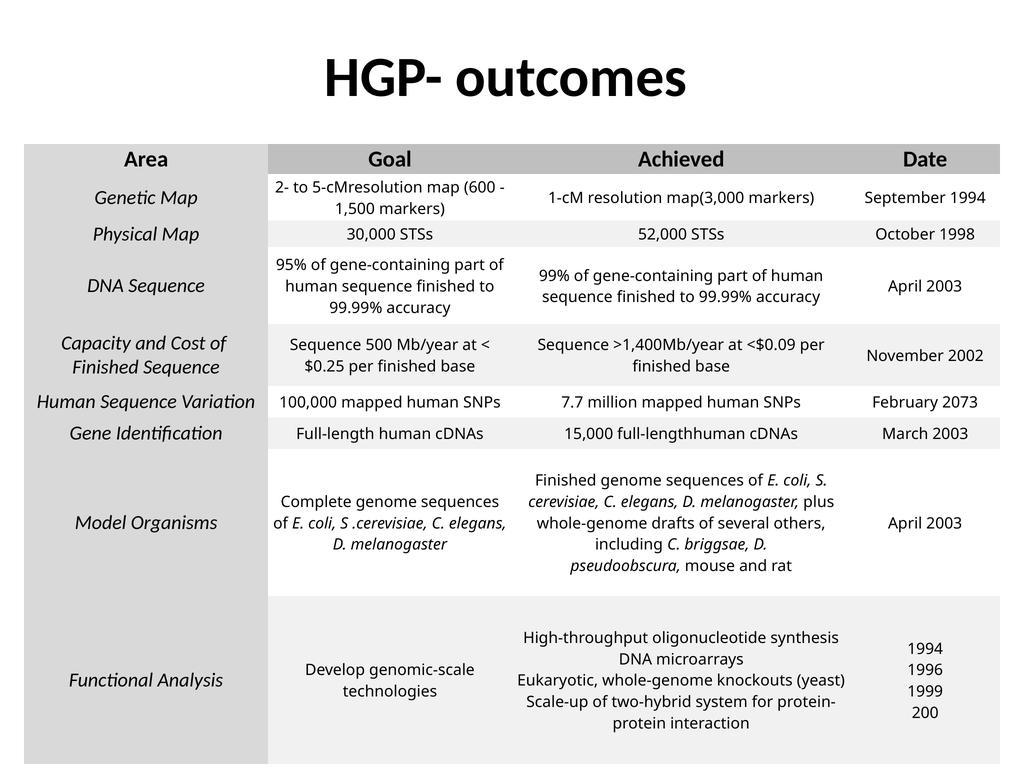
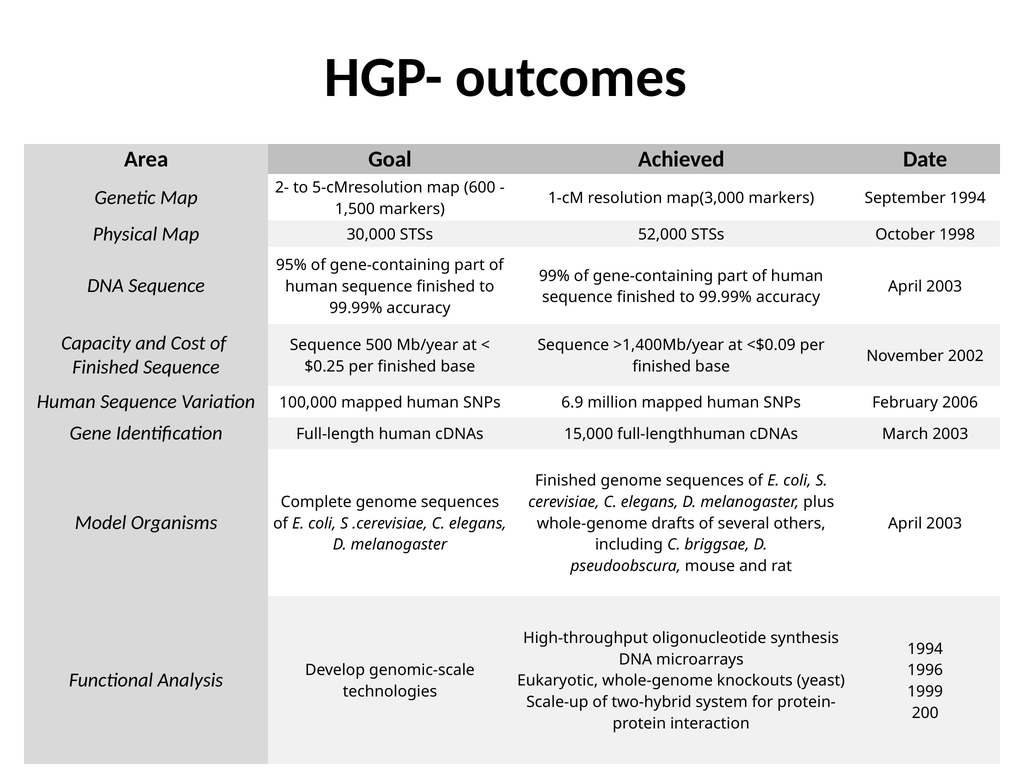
7.7: 7.7 -> 6.9
2073: 2073 -> 2006
